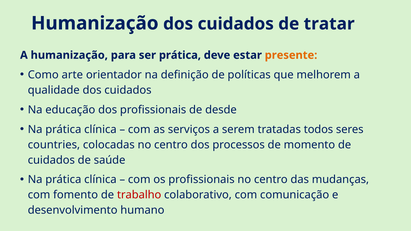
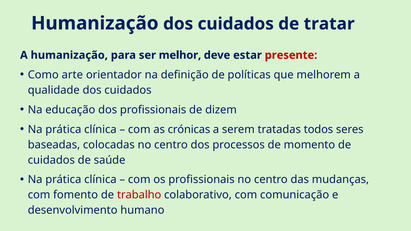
ser prática: prática -> melhor
presente colour: orange -> red
desde: desde -> dizem
serviços: serviços -> crónicas
countries: countries -> baseadas
